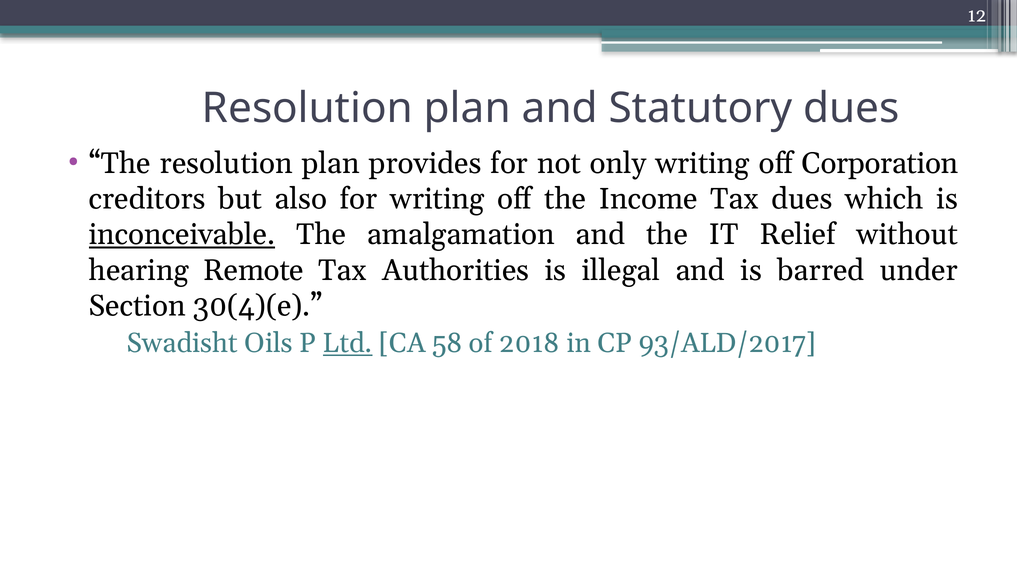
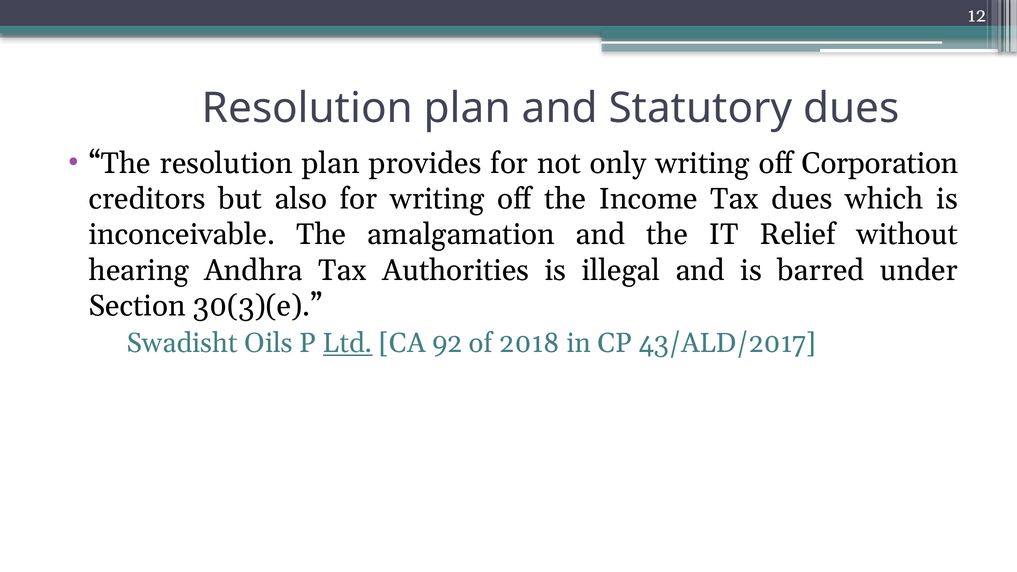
inconceivable underline: present -> none
Remote: Remote -> Andhra
30(4)(e: 30(4)(e -> 30(3)(e
58: 58 -> 92
93/ALD/2017: 93/ALD/2017 -> 43/ALD/2017
